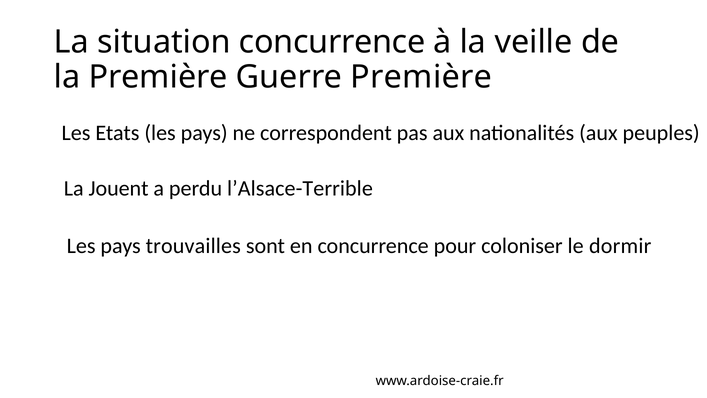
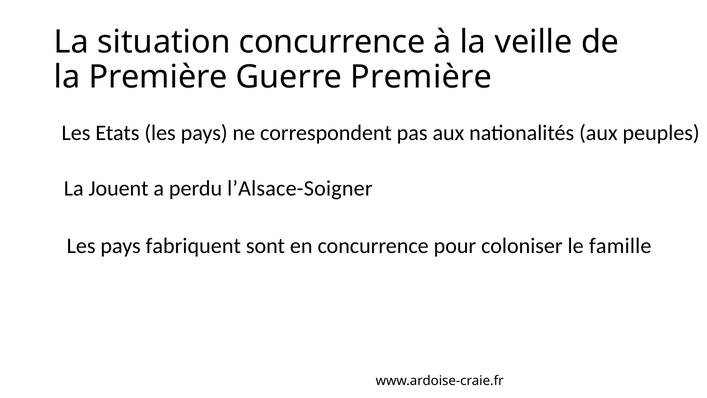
l’Alsace-Terrible: l’Alsace-Terrible -> l’Alsace-Soigner
trouvailles: trouvailles -> fabriquent
dormir: dormir -> famille
